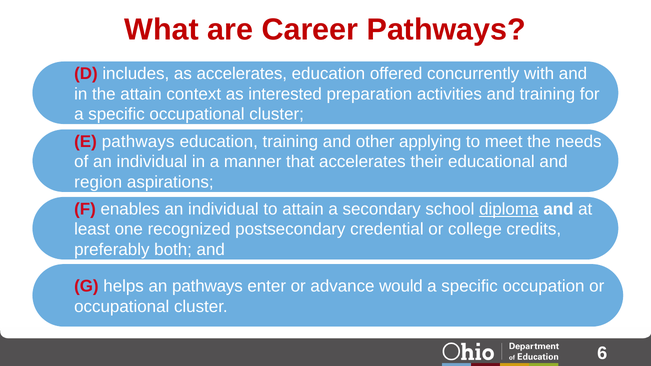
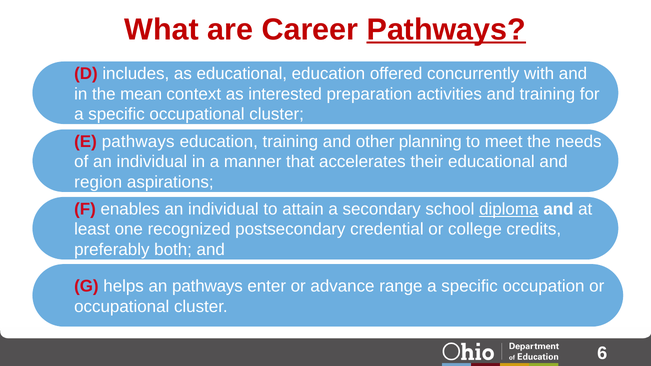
Pathways at (446, 30) underline: none -> present
as accelerates: accelerates -> educational
the attain: attain -> mean
applying: applying -> planning
would: would -> range
